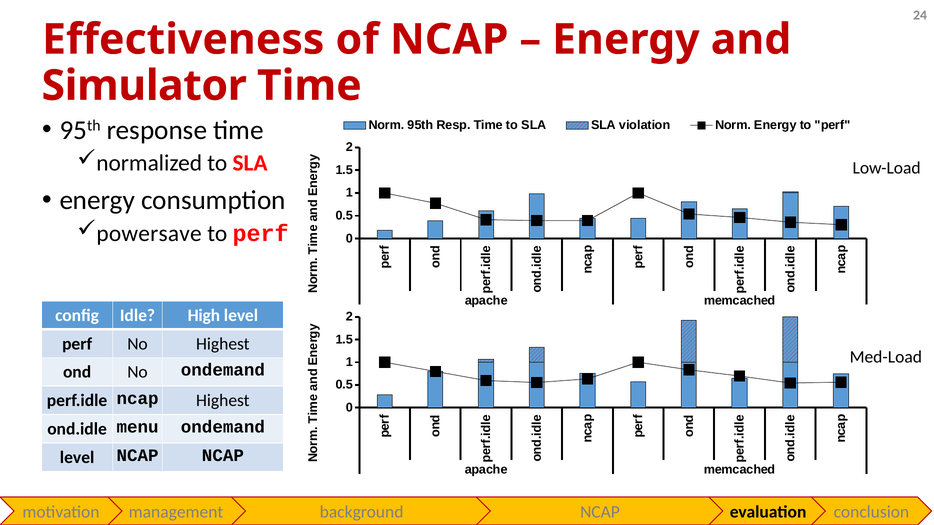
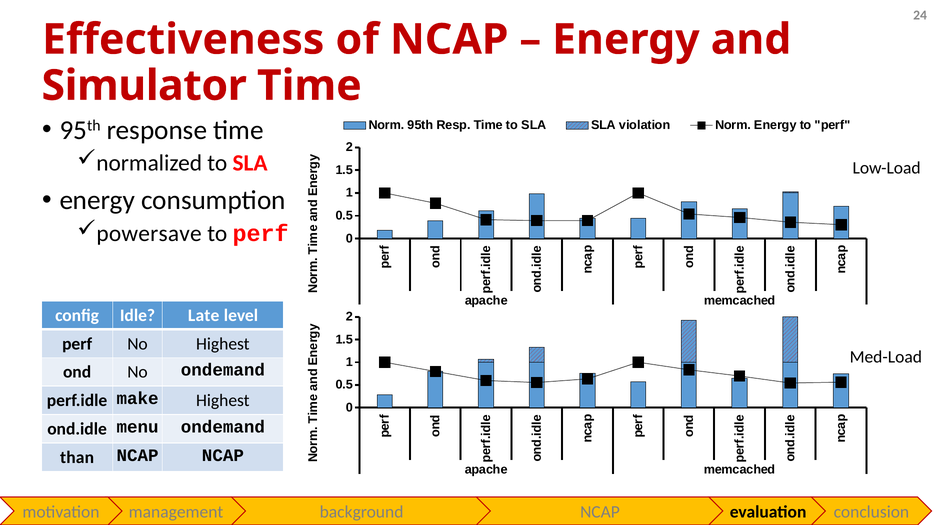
High: High -> Late
perf.idle ncap: ncap -> make
level at (77, 458): level -> than
